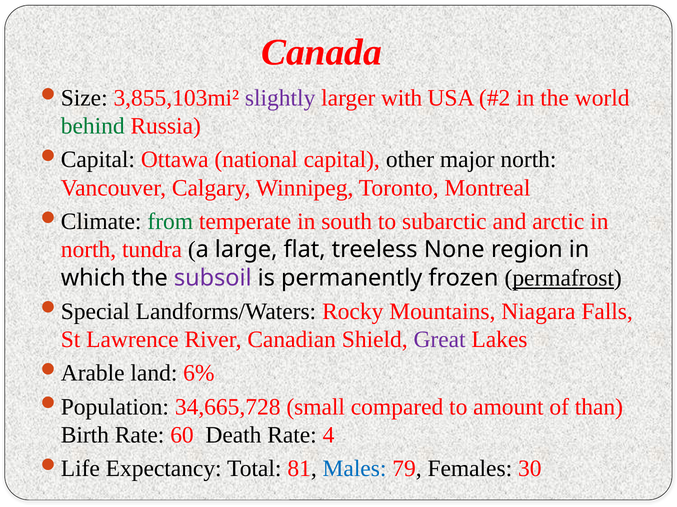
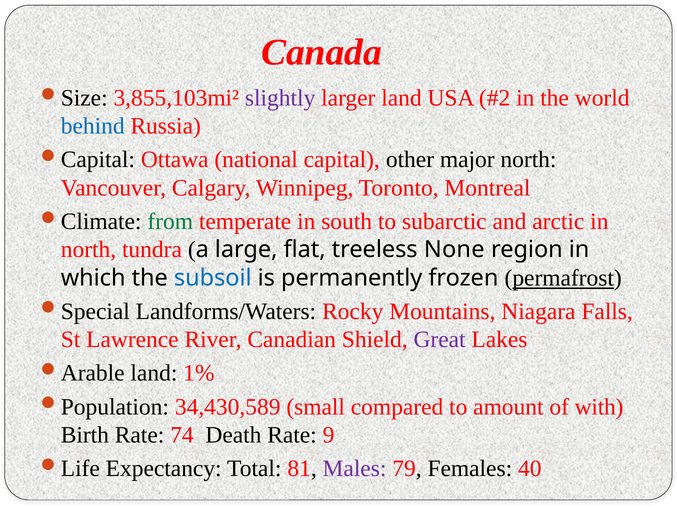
larger with: with -> land
behind colour: green -> blue
subsoil colour: purple -> blue
6%: 6% -> 1%
34,665,728: 34,665,728 -> 34,430,589
than: than -> with
60: 60 -> 74
4: 4 -> 9
Males colour: blue -> purple
30: 30 -> 40
